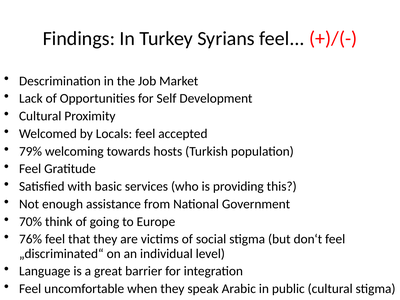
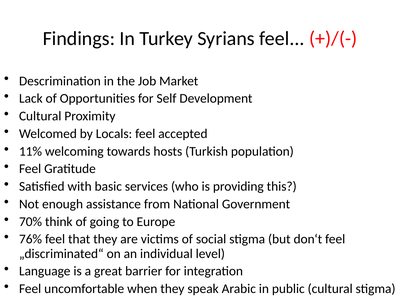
79%: 79% -> 11%
